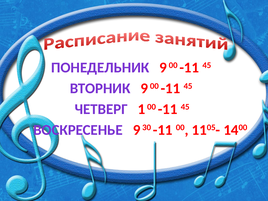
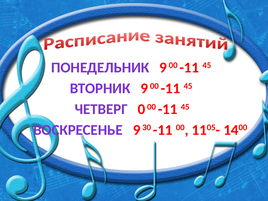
1: 1 -> 0
